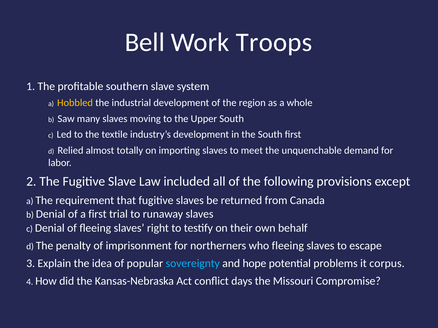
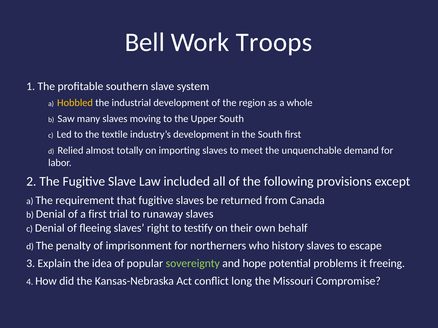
who fleeing: fleeing -> history
sovereignty colour: light blue -> light green
corpus: corpus -> freeing
days: days -> long
